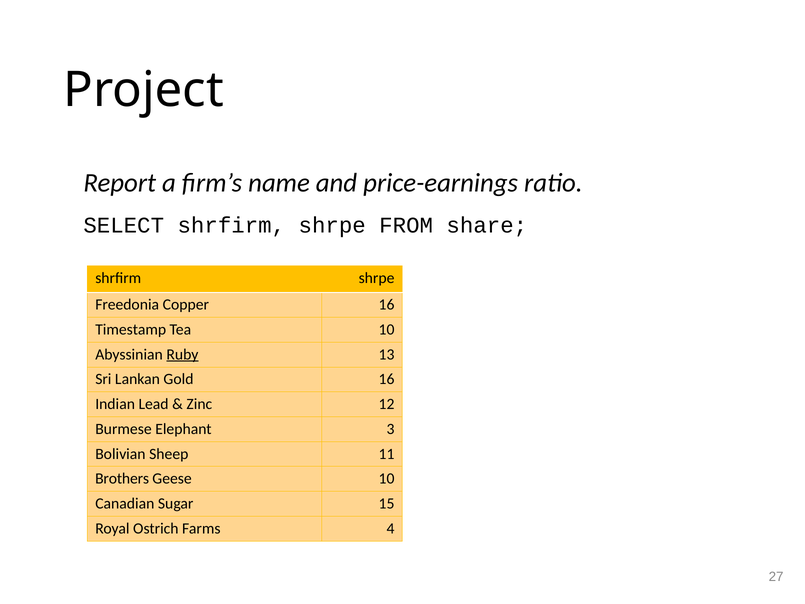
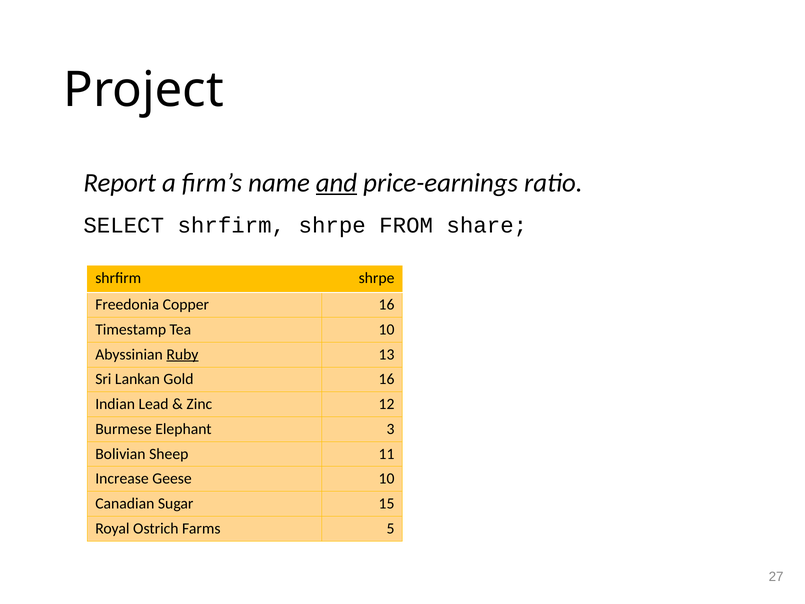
and underline: none -> present
Brothers: Brothers -> Increase
4: 4 -> 5
